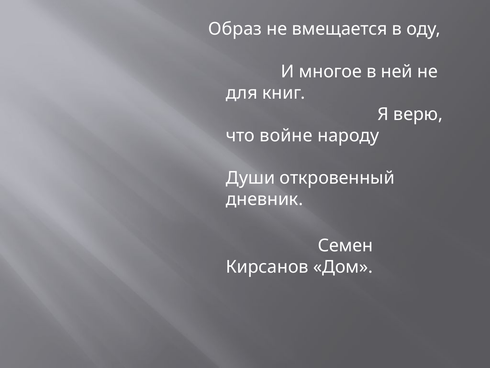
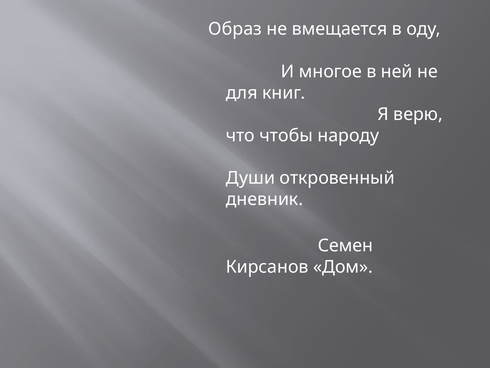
войне: войне -> чтобы
